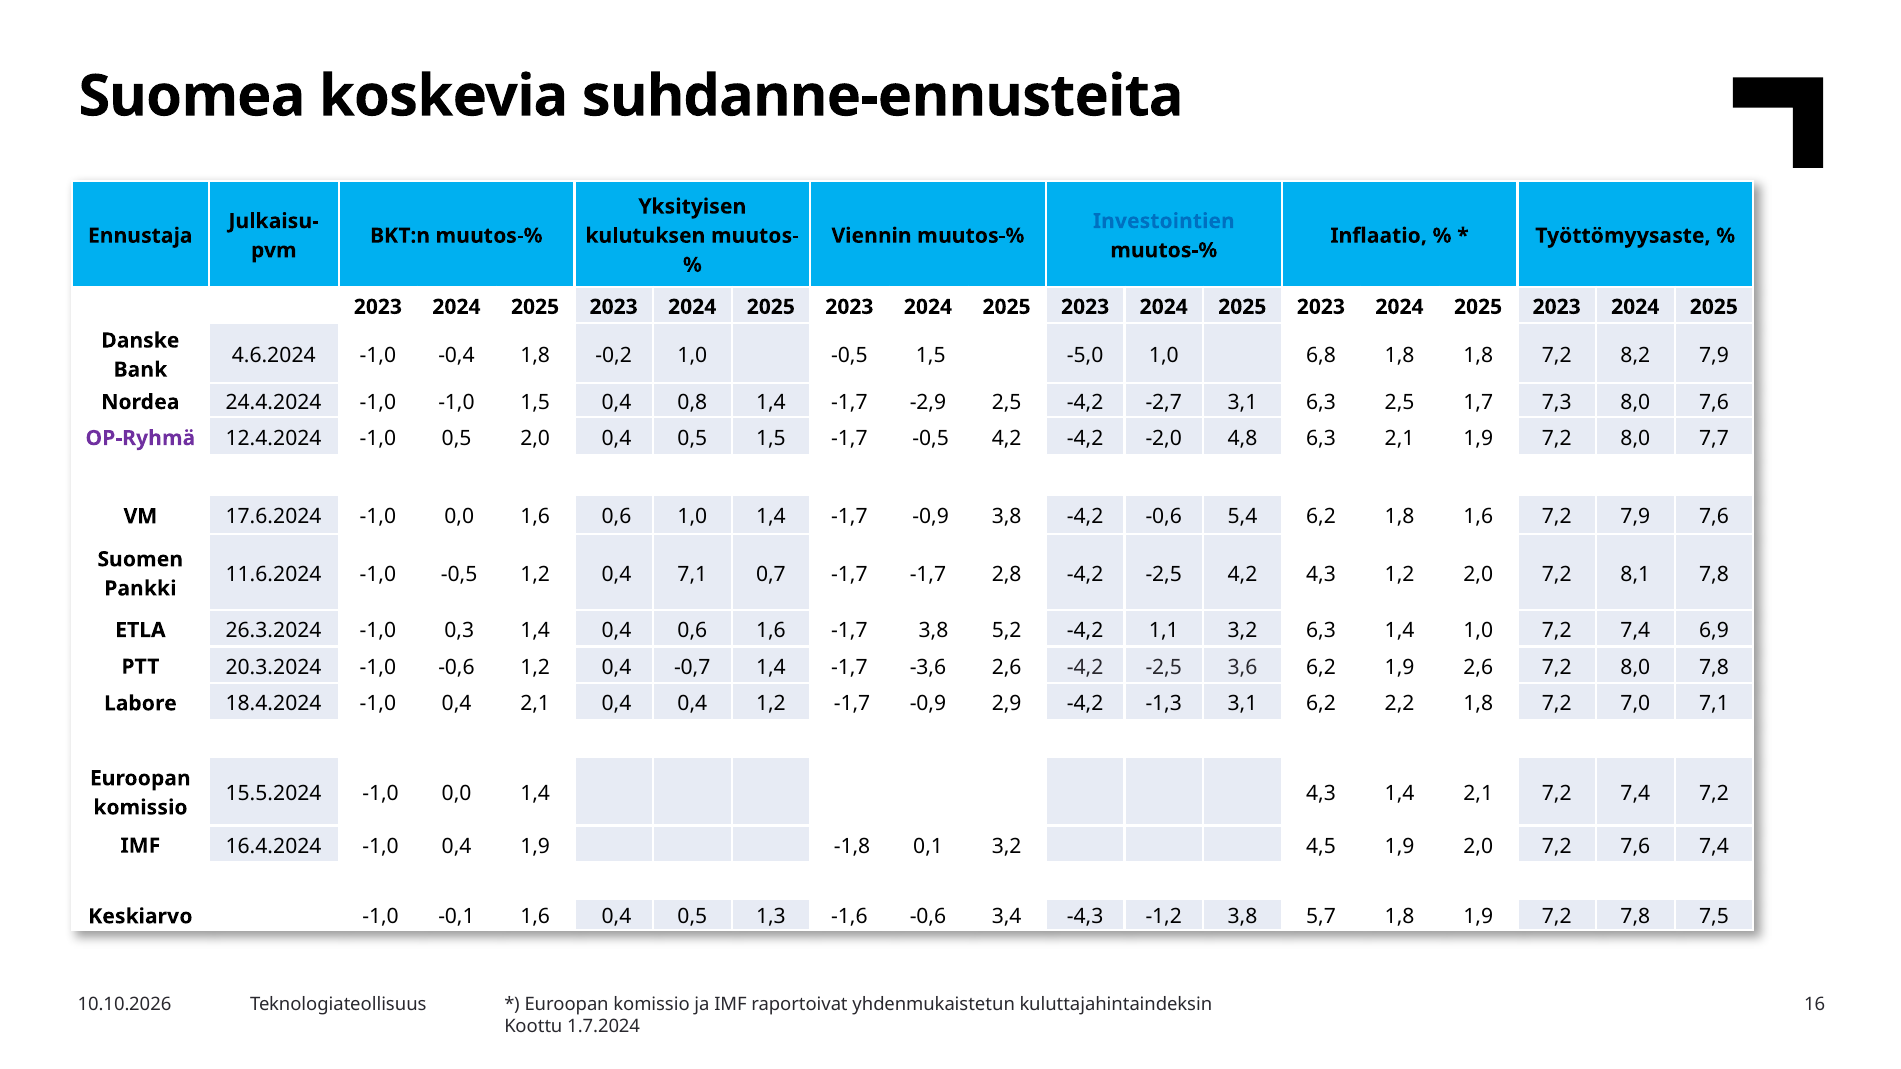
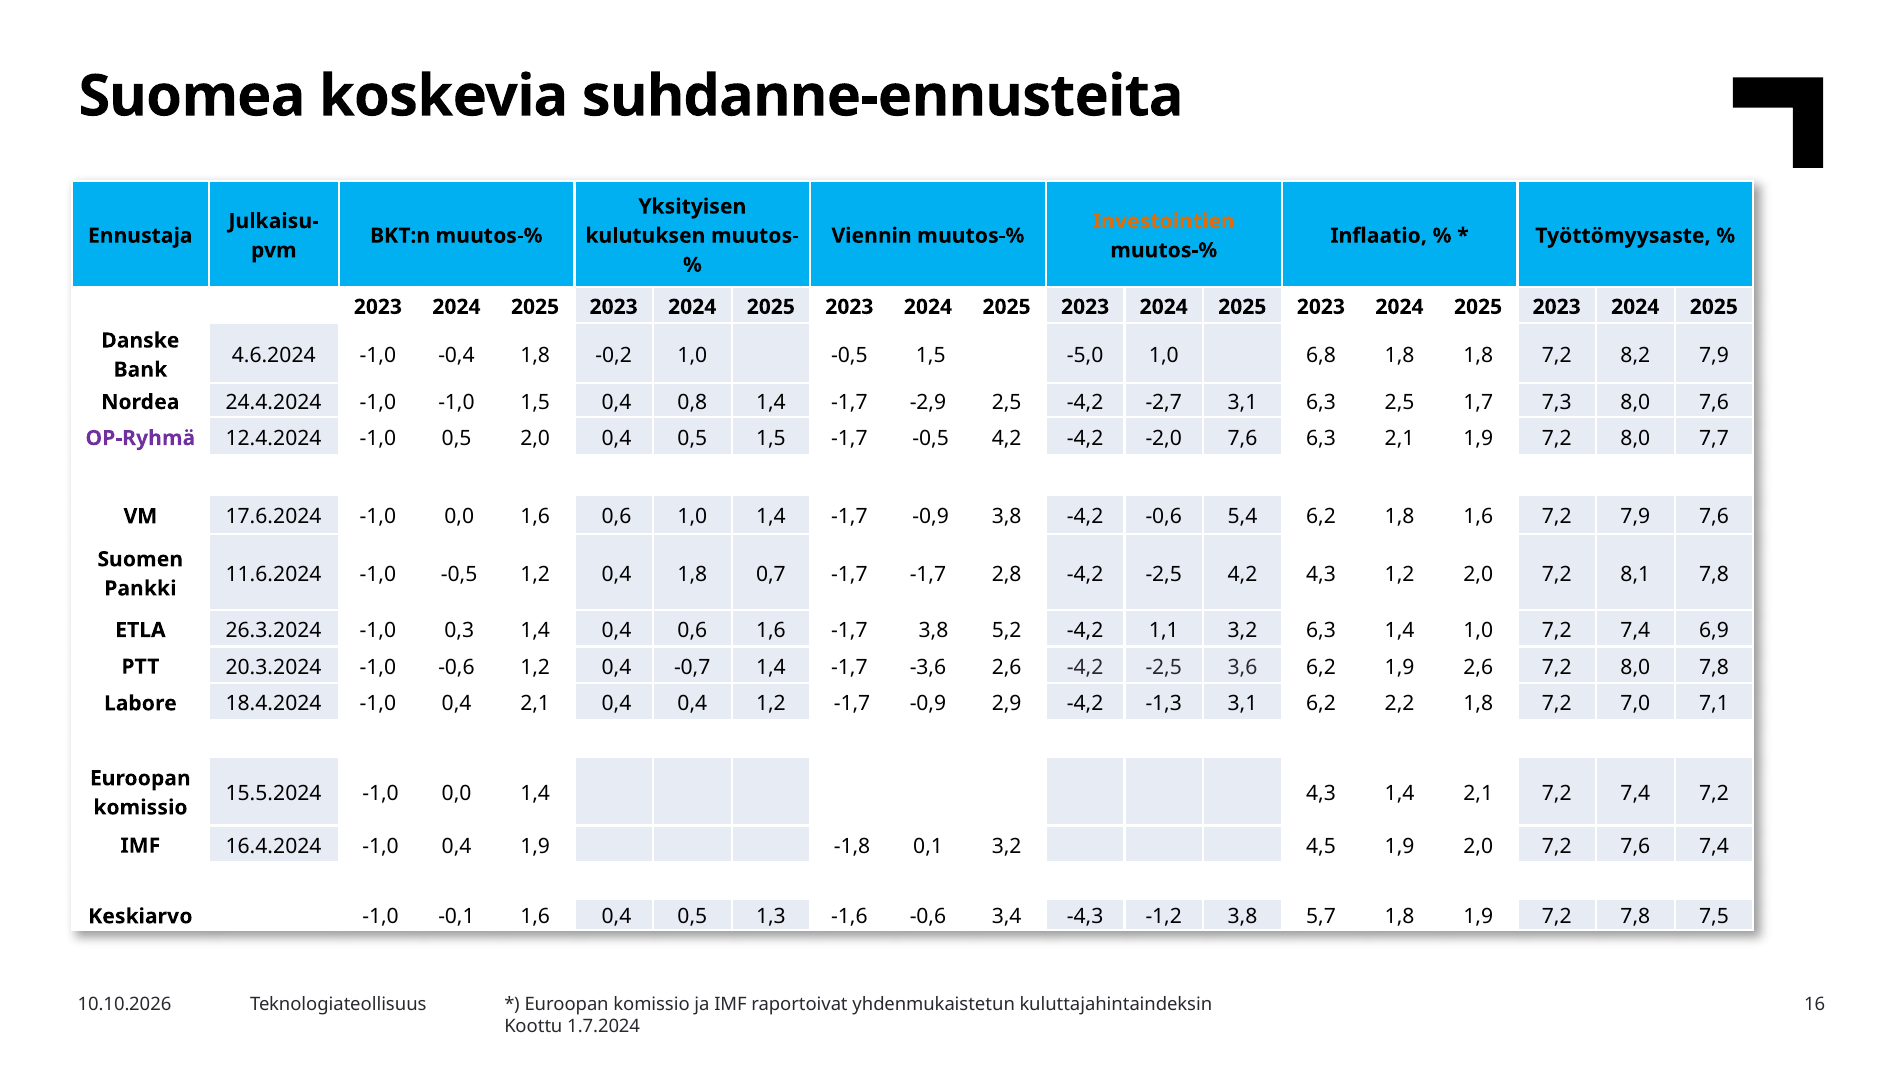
Investointien colour: blue -> orange
-2,0 4,8: 4,8 -> 7,6
0,4 7,1: 7,1 -> 1,8
